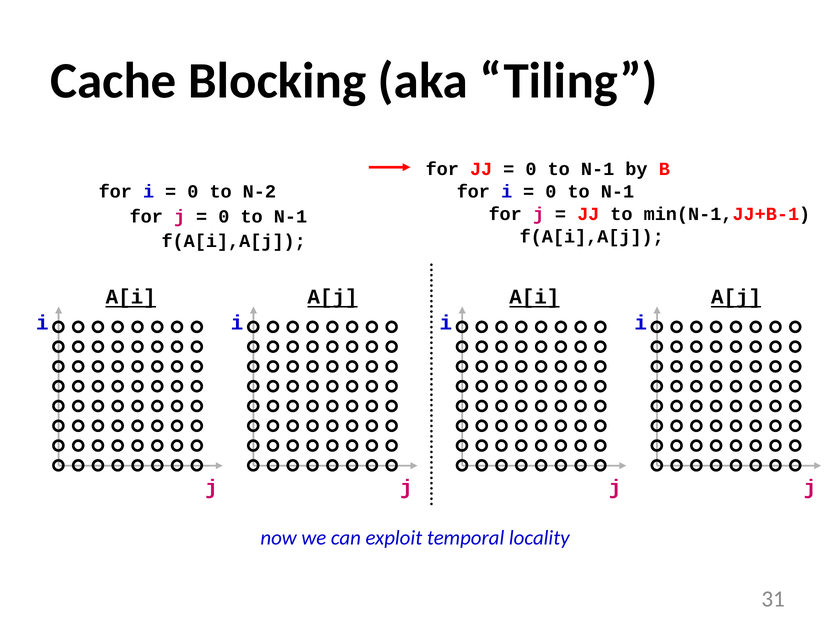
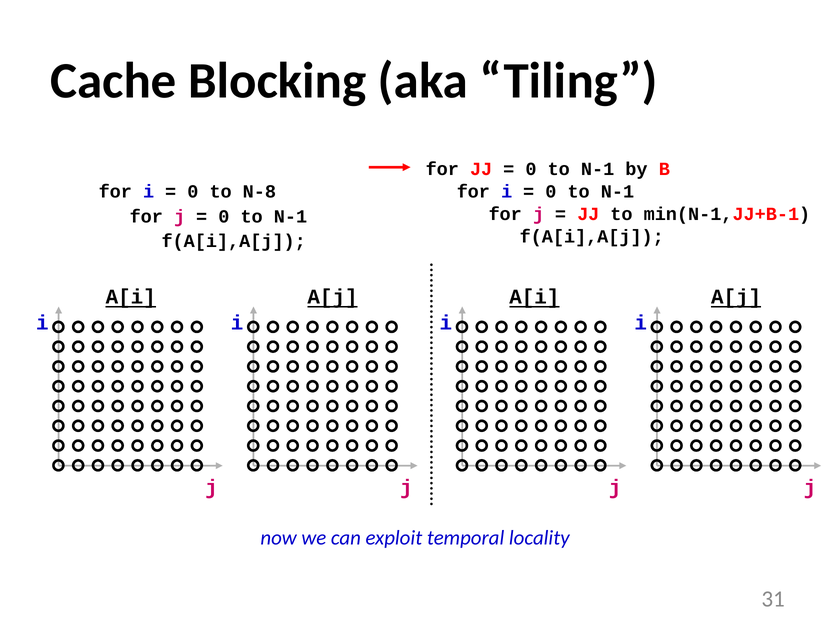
N-2: N-2 -> N-8
